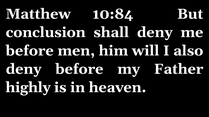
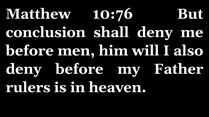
10:84: 10:84 -> 10:76
highly: highly -> rulers
